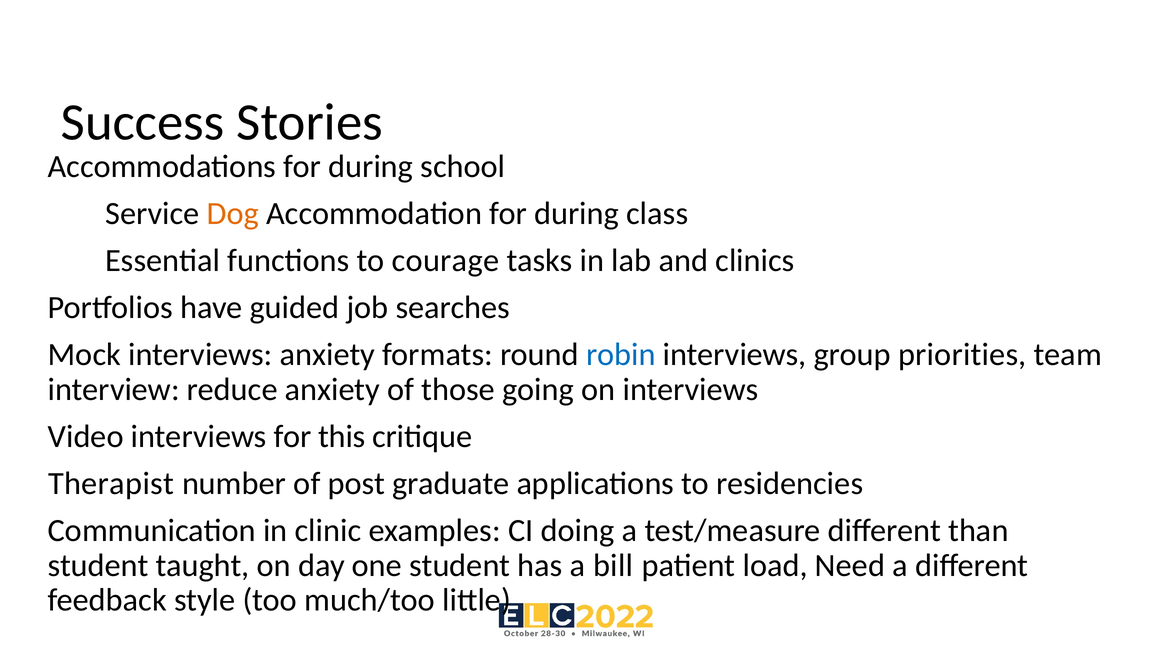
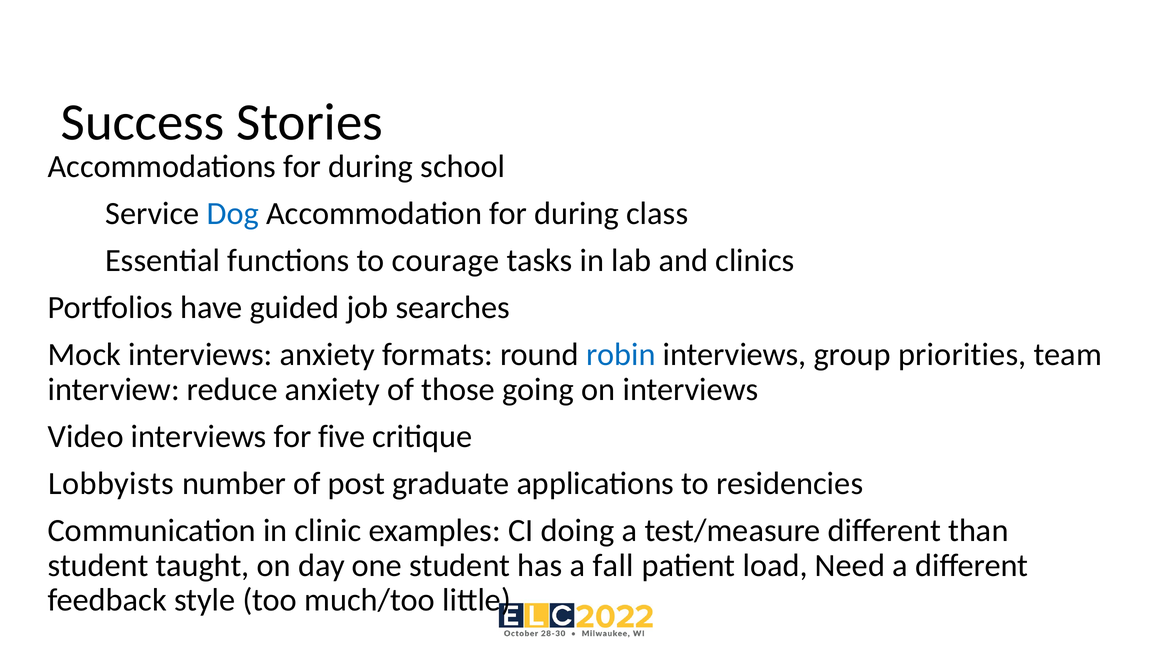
Dog colour: orange -> blue
this: this -> five
Therapist: Therapist -> Lobbyists
bill: bill -> fall
